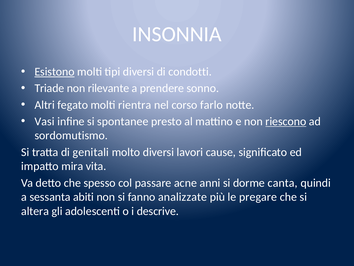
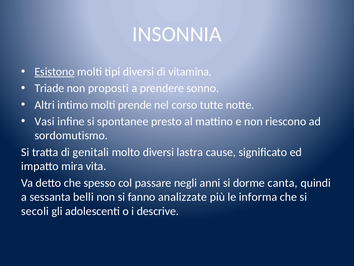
condotti: condotti -> vitamina
rilevante: rilevante -> proposti
fegato: fegato -> intimo
rientra: rientra -> prende
farlo: farlo -> tutte
riescono underline: present -> none
lavori: lavori -> lastra
acne: acne -> negli
abiti: abiti -> belli
pregare: pregare -> informa
altera: altera -> secoli
